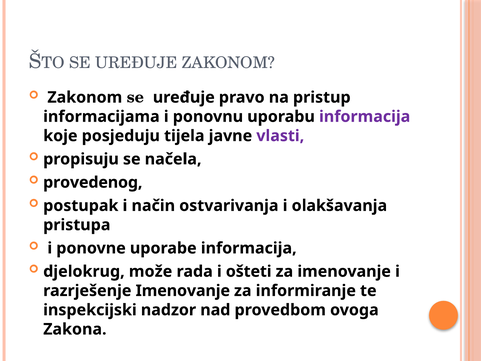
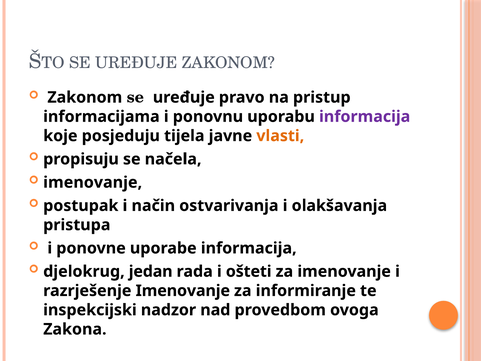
vlasti colour: purple -> orange
provedenog at (93, 182): provedenog -> imenovanje
može: može -> jedan
